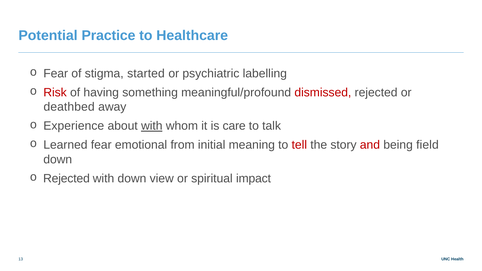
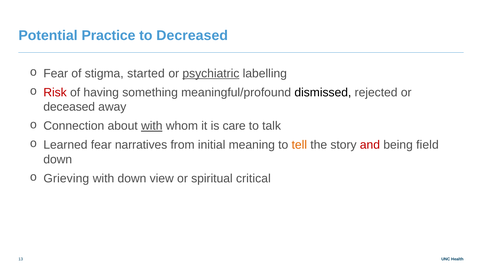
Healthcare: Healthcare -> Decreased
psychiatric underline: none -> present
dismissed colour: red -> black
deathbed: deathbed -> deceased
Experience: Experience -> Connection
emotional: emotional -> narratives
tell colour: red -> orange
Rejected at (66, 178): Rejected -> Grieving
impact: impact -> critical
